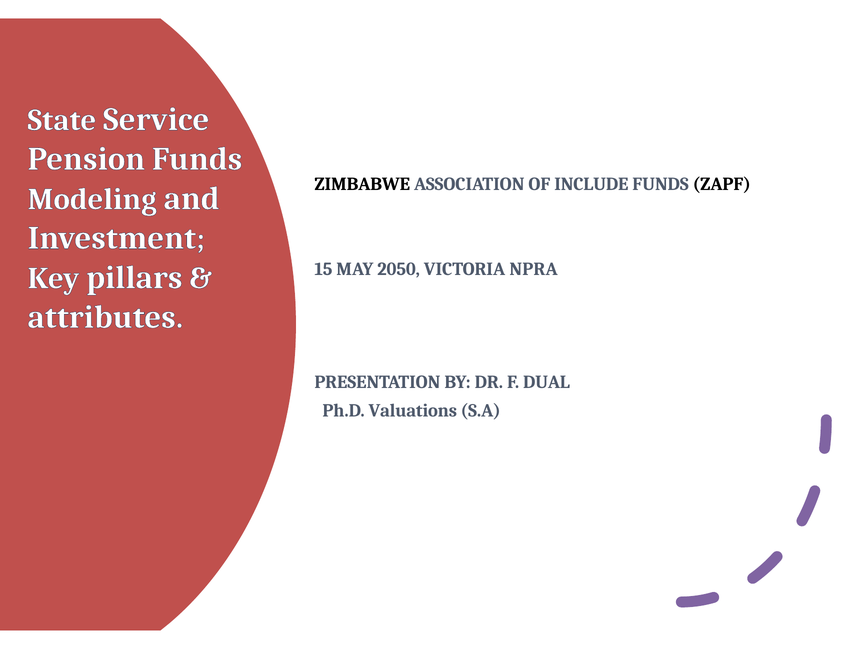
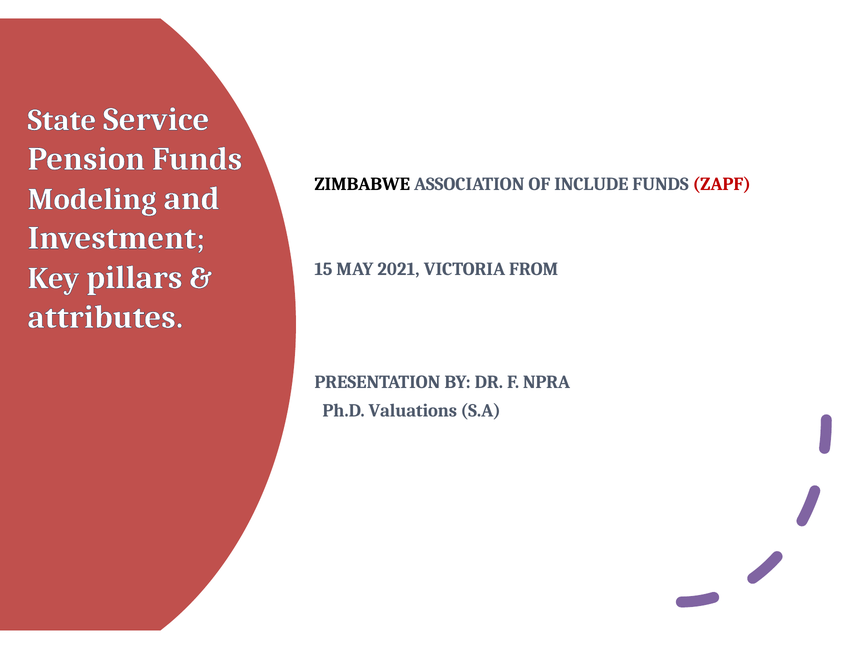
ZAPF colour: black -> red
2050: 2050 -> 2021
NPRA: NPRA -> FROM
DUAL: DUAL -> NPRA
